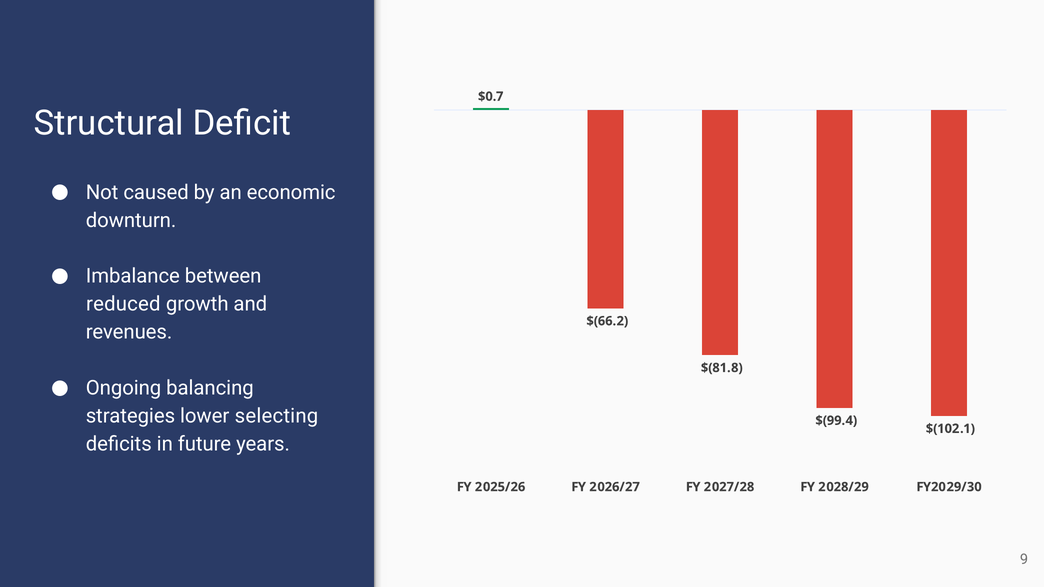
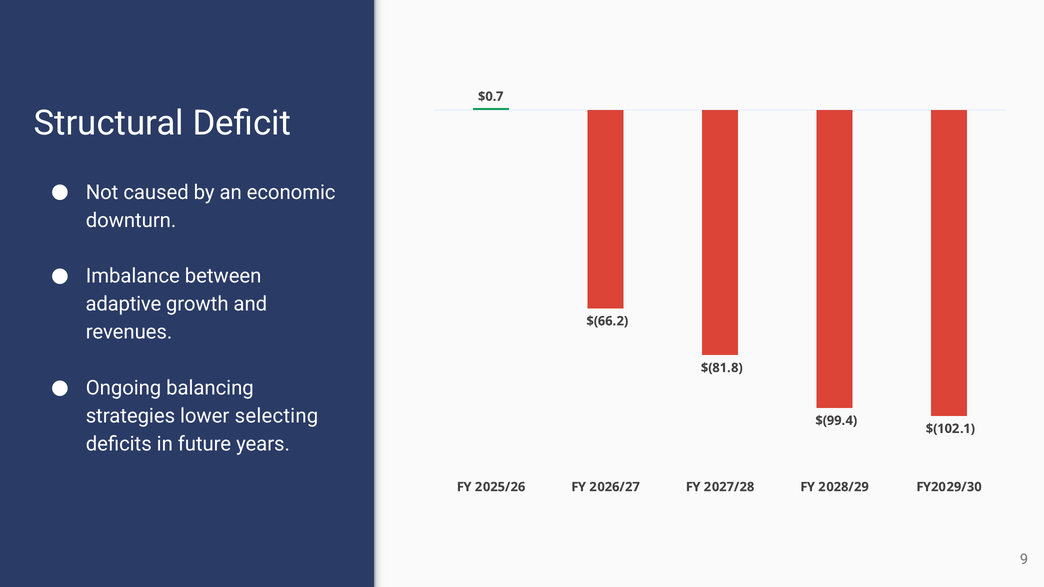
reduced: reduced -> adaptive
